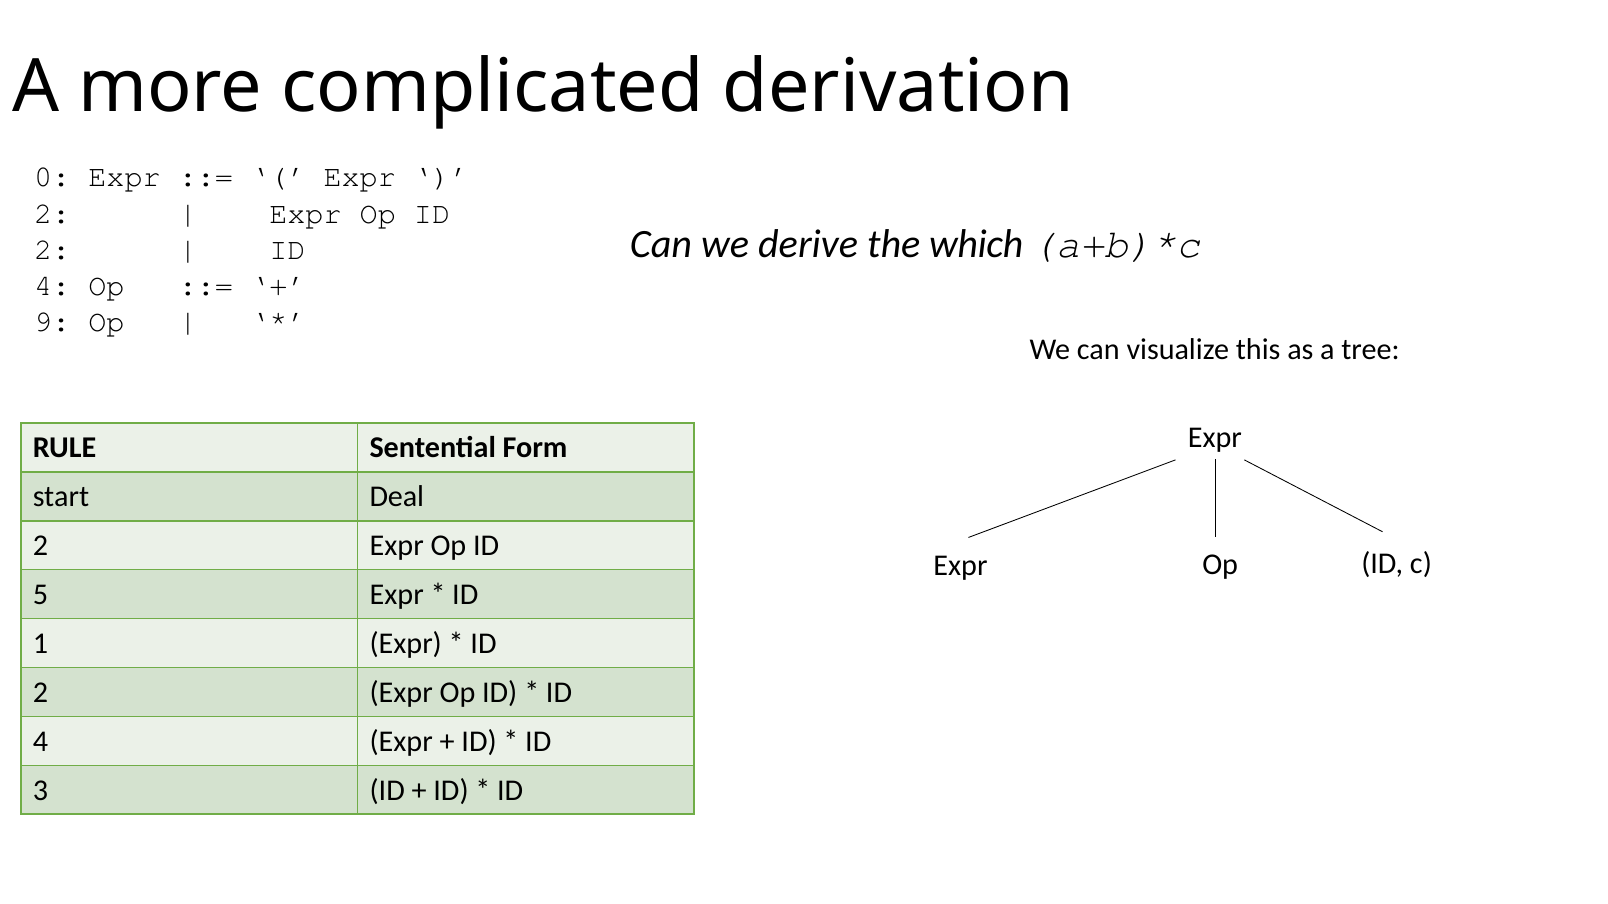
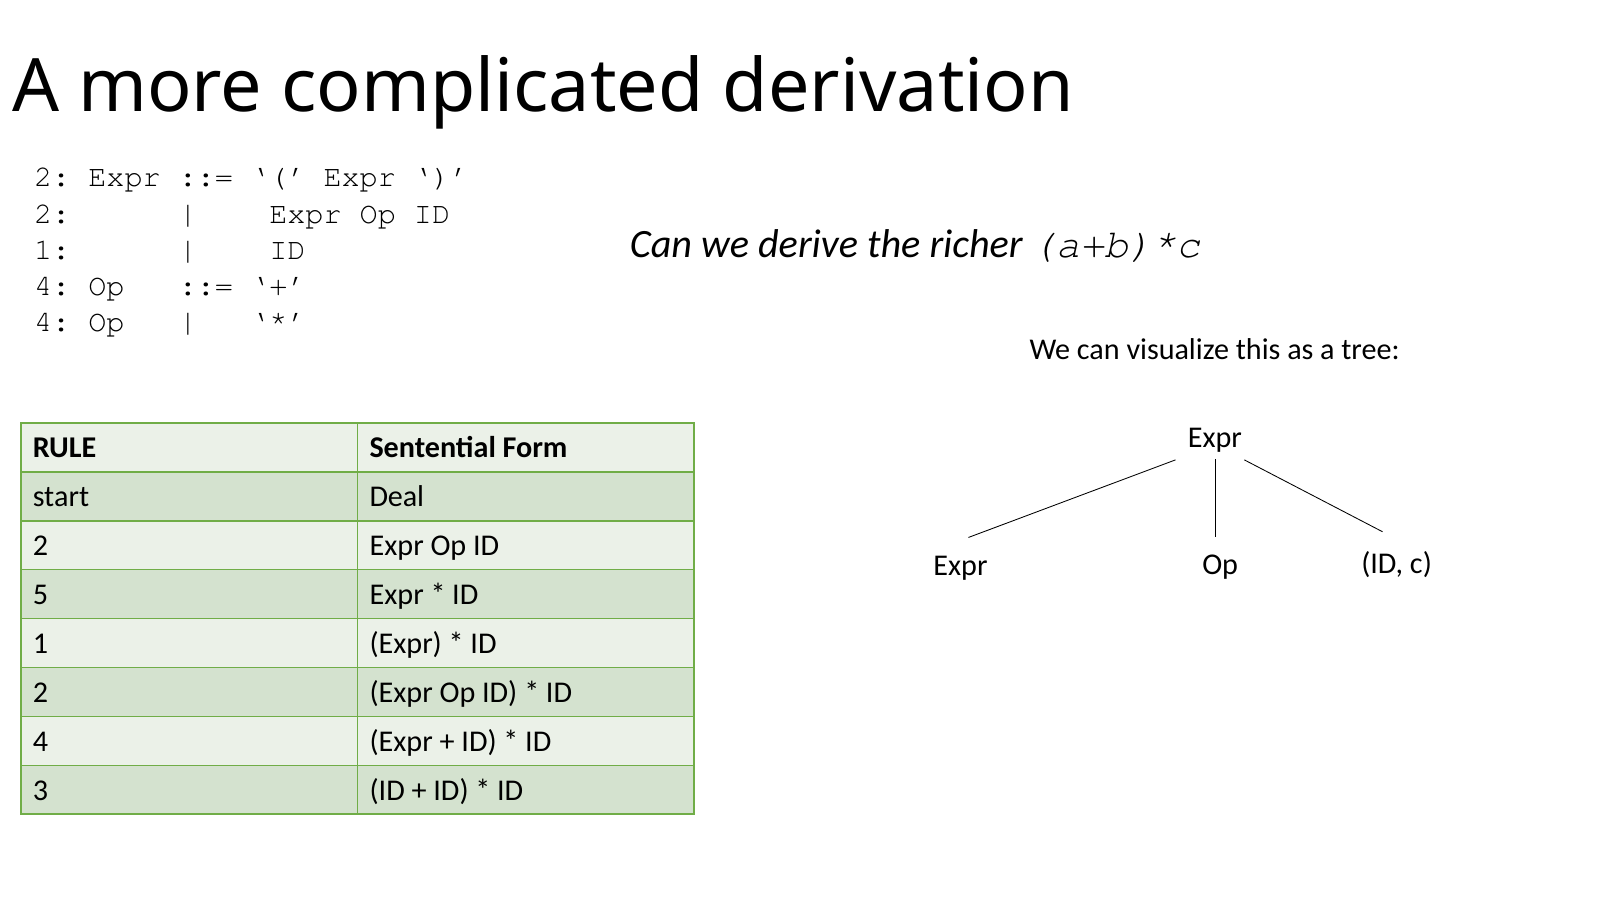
0 at (52, 177): 0 -> 2
which: which -> richer
2 at (52, 249): 2 -> 1
9 at (52, 322): 9 -> 4
